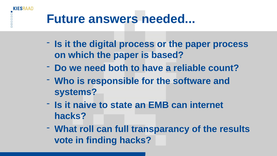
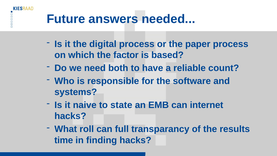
which the paper: paper -> factor
vote: vote -> time
